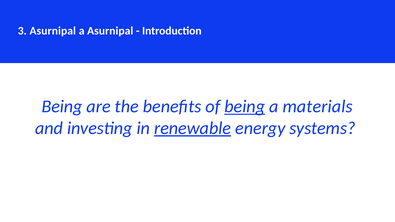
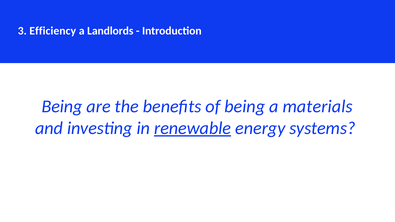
3 Asurnipal: Asurnipal -> Efficiency
a Asurnipal: Asurnipal -> Landlords
being at (245, 107) underline: present -> none
